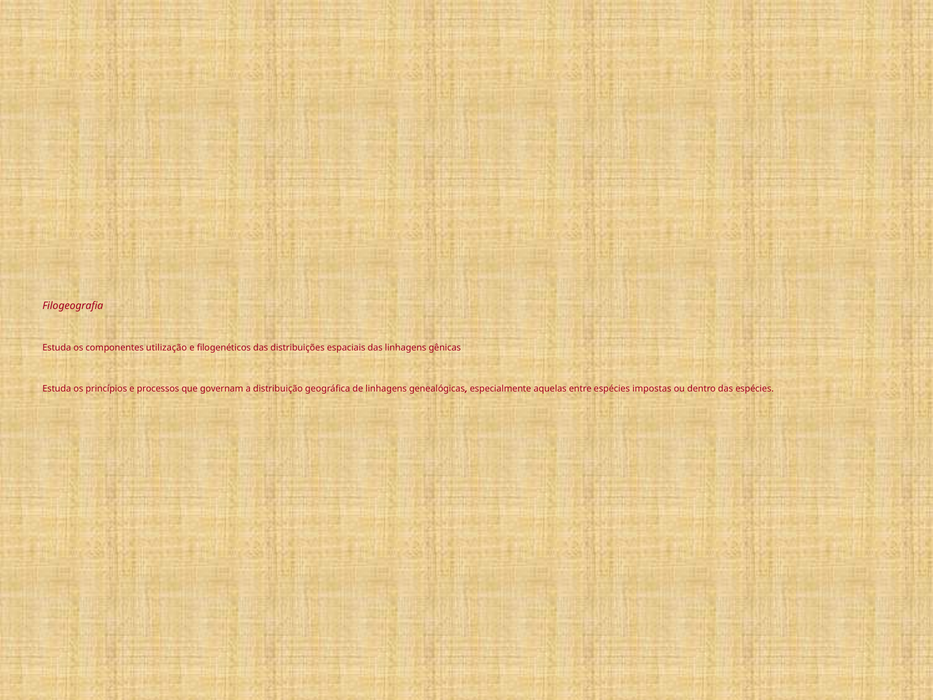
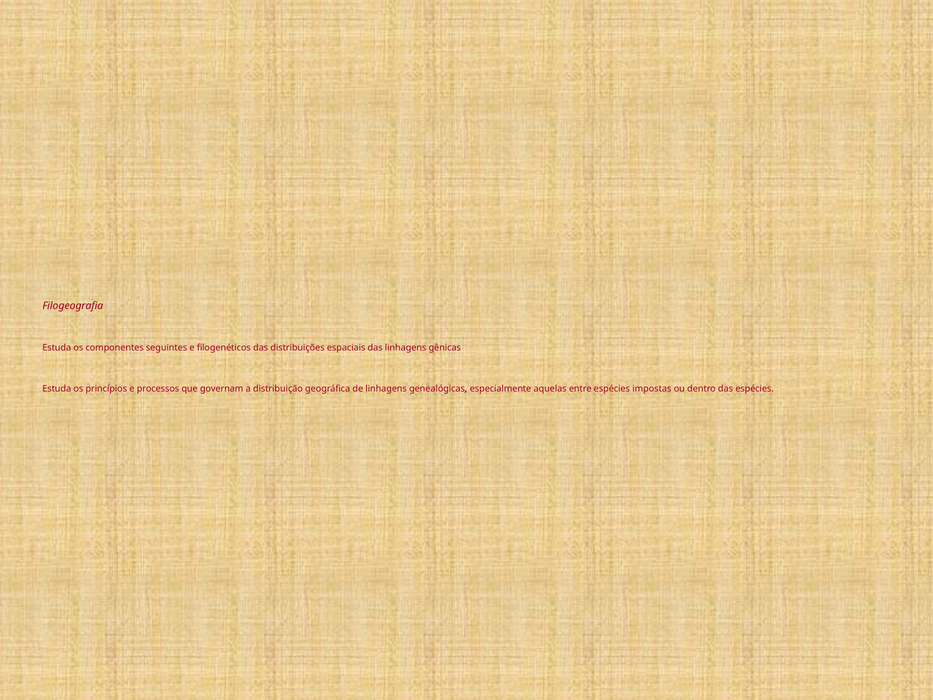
utilização: utilização -> seguintes
